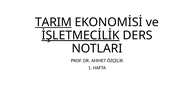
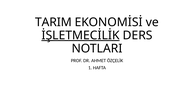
TARIM underline: present -> none
